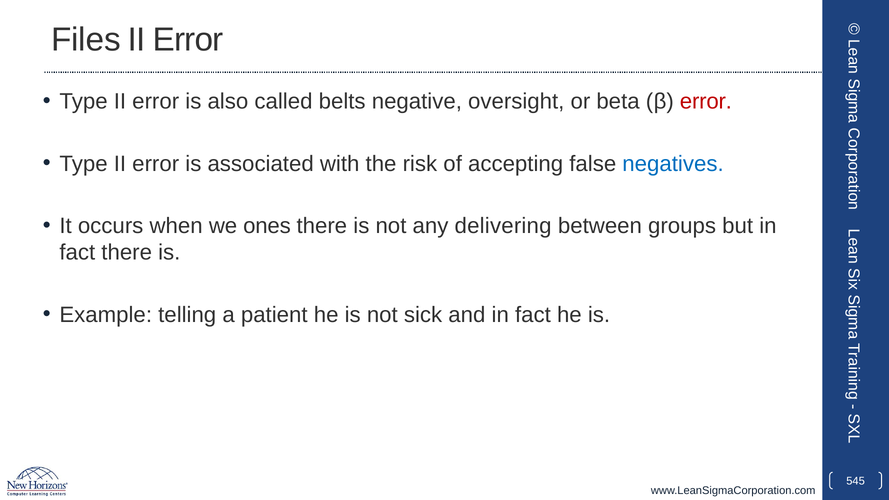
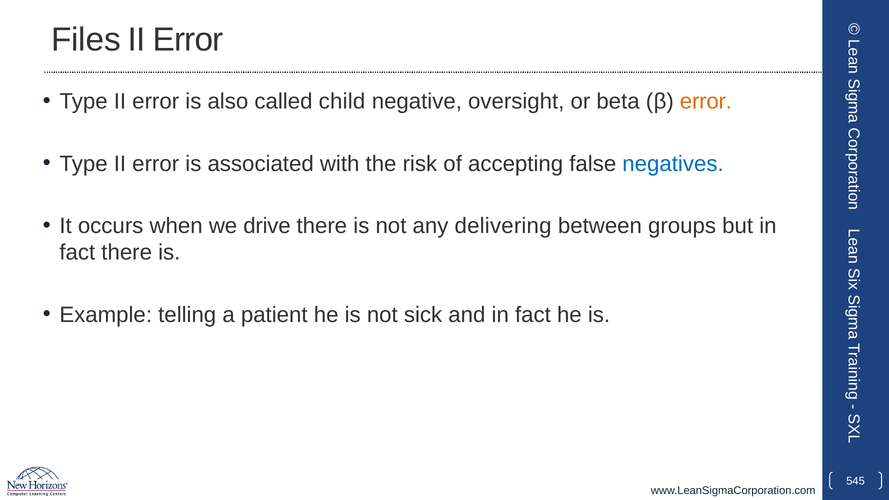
belts: belts -> child
error at (706, 102) colour: red -> orange
ones: ones -> drive
